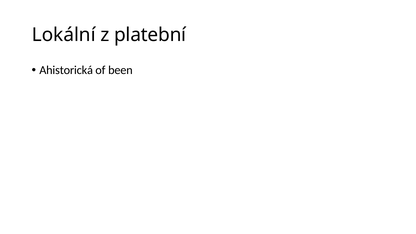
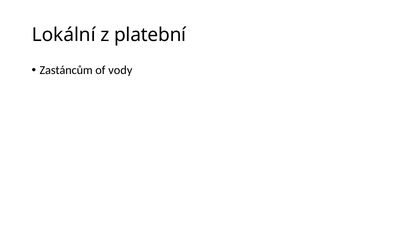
Ahistorická: Ahistorická -> Zastáncům
been: been -> vody
